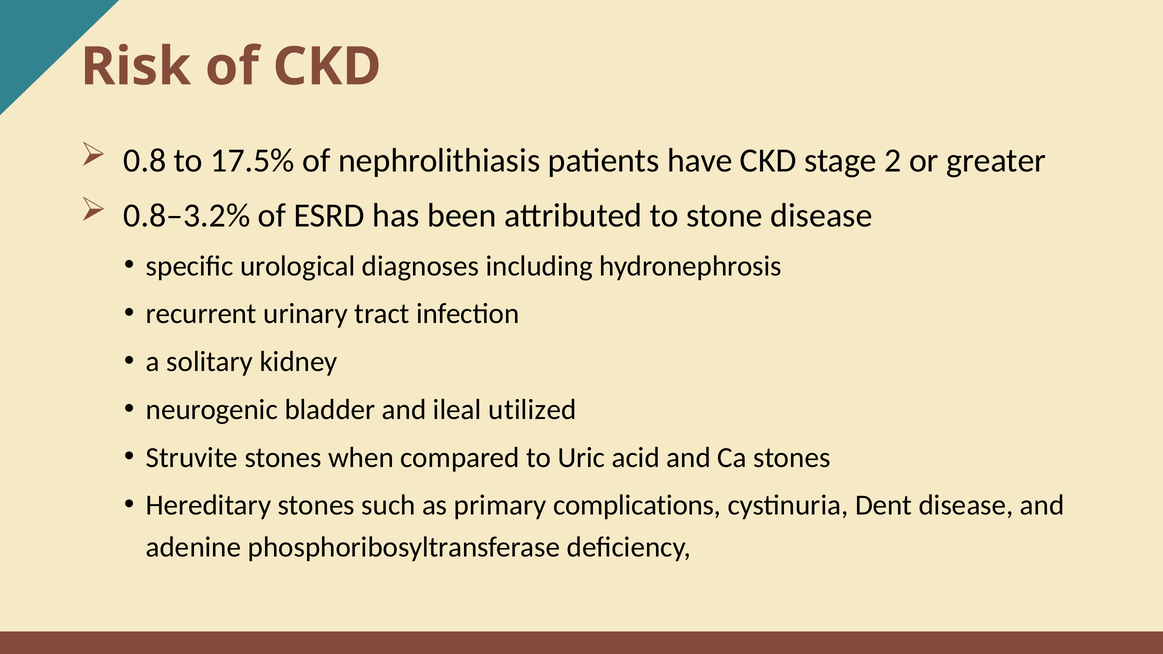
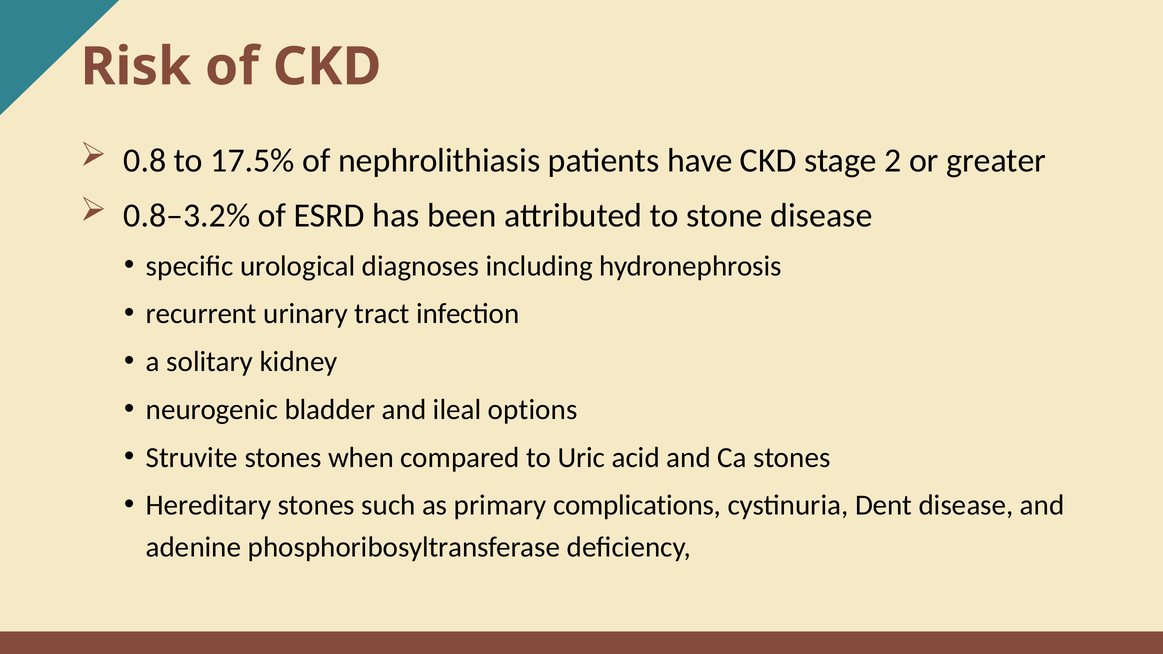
utilized: utilized -> options
